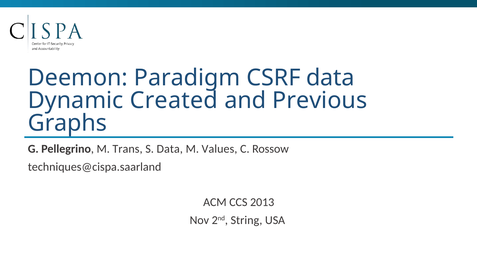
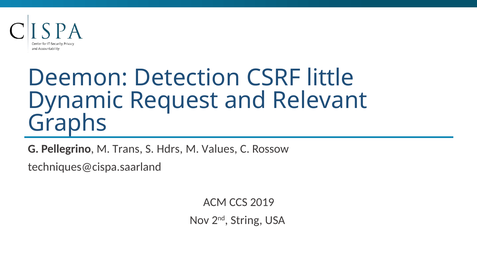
Paradigm: Paradigm -> Detection
CSRF data: data -> little
Created: Created -> Request
Previous: Previous -> Relevant
S Data: Data -> Hdrs
2013: 2013 -> 2019
